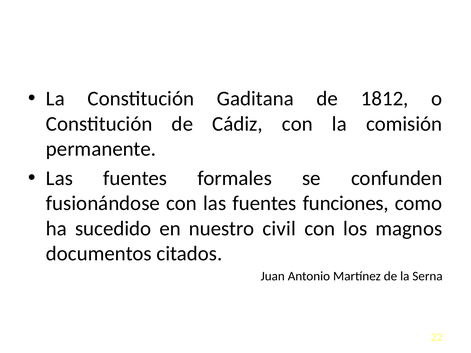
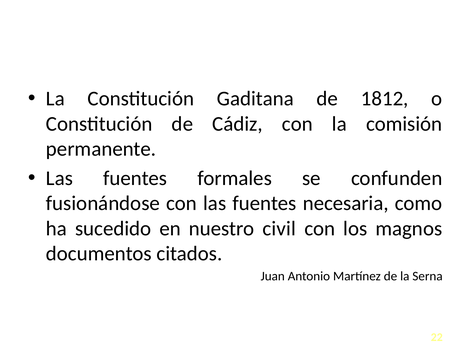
funciones: funciones -> necesaria
